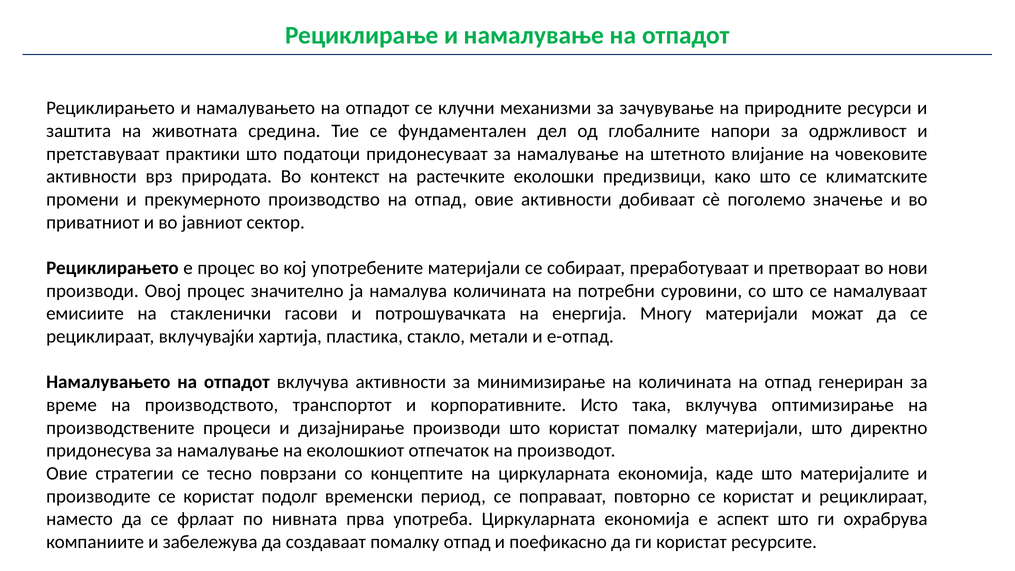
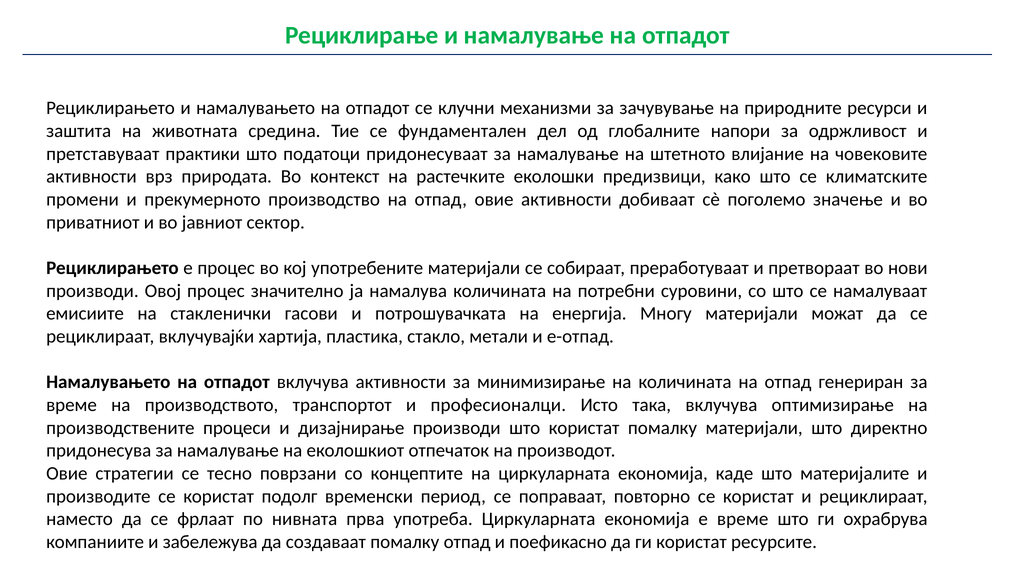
корпоративните: корпоративните -> професионалци
е аспект: аспект -> време
